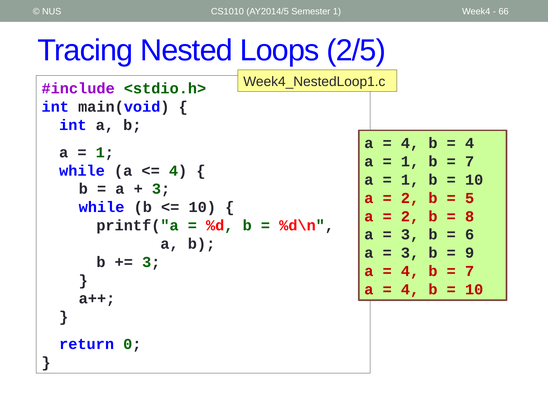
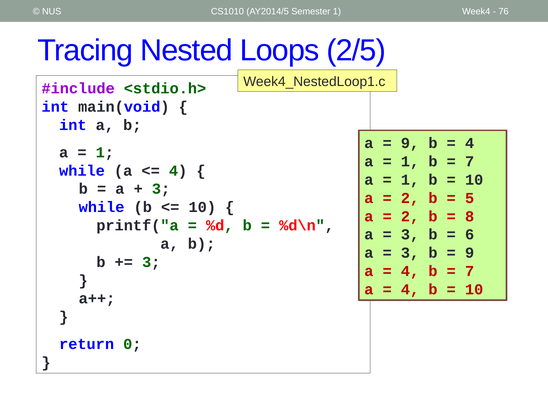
66: 66 -> 76
4 at (410, 143): 4 -> 9
